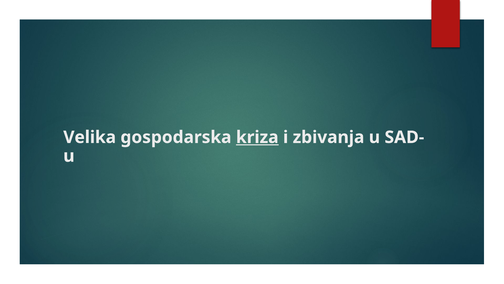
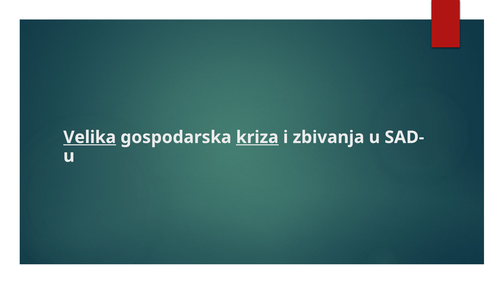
Velika underline: none -> present
